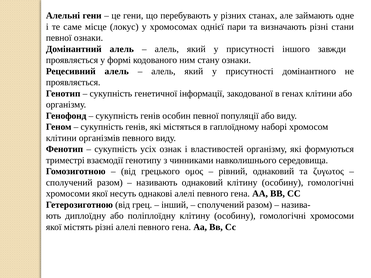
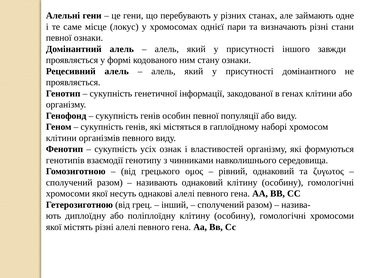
триместрі: триместрі -> генотипів
